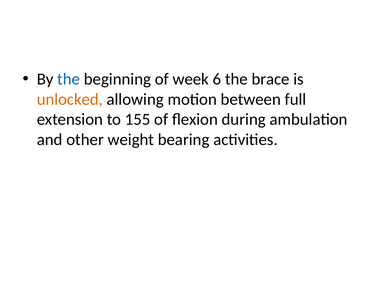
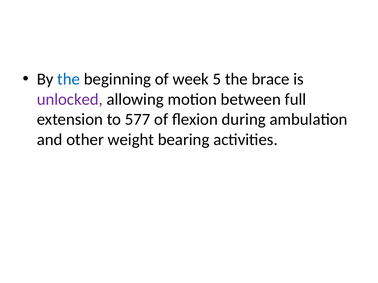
6: 6 -> 5
unlocked colour: orange -> purple
155: 155 -> 577
